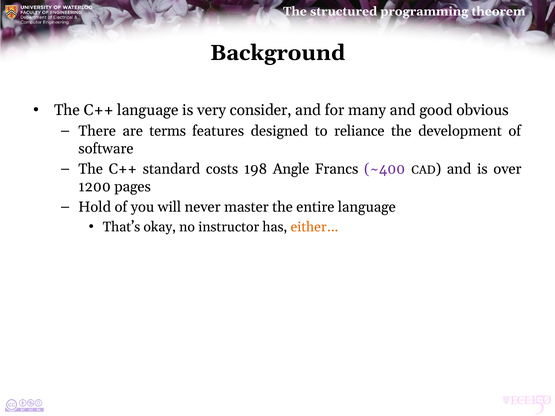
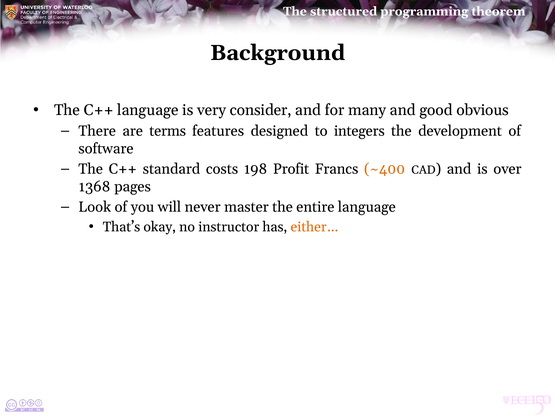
reliance: reliance -> integers
Angle: Angle -> Profit
~400 colour: purple -> orange
1200: 1200 -> 1368
Hold: Hold -> Look
